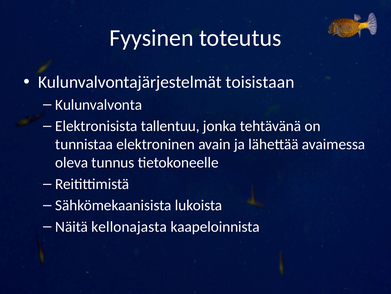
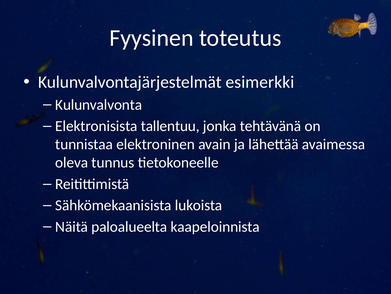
toisistaan: toisistaan -> esimerkki
kellonajasta: kellonajasta -> paloalueelta
